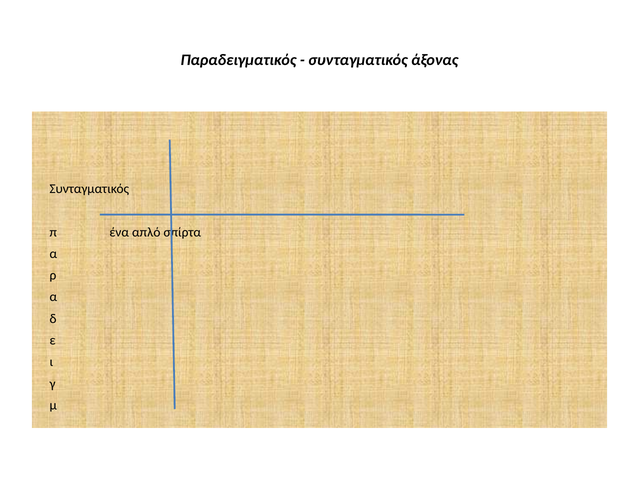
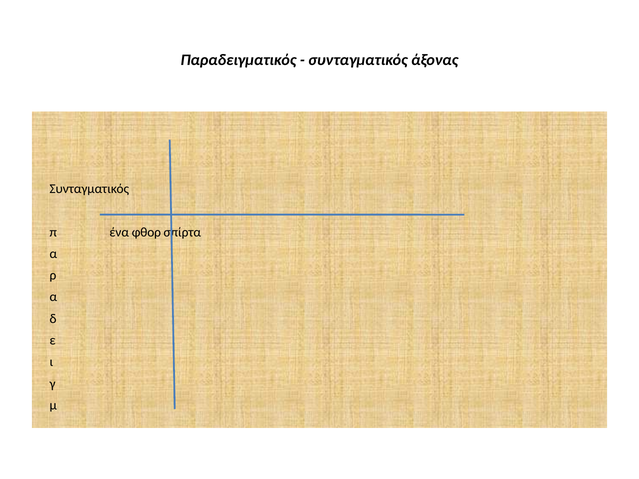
απλό: απλό -> φθορ
